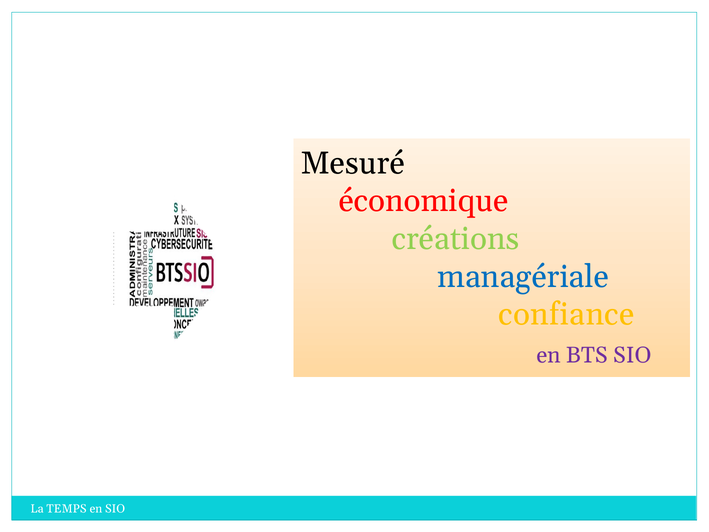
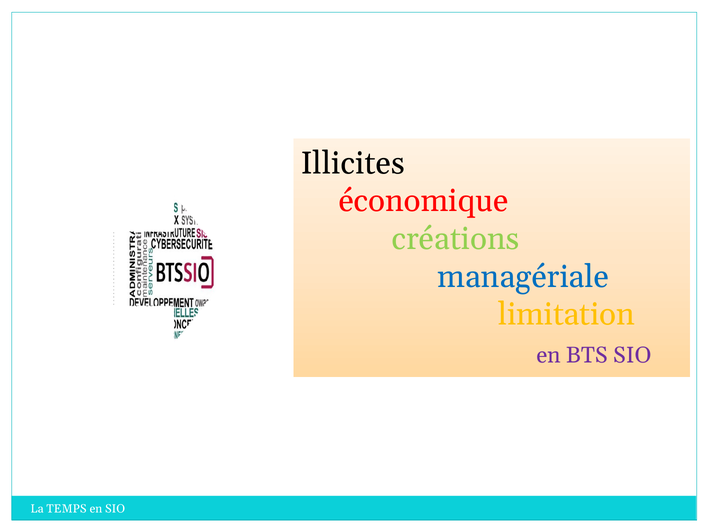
Mesuré: Mesuré -> Illicites
confiance: confiance -> limitation
